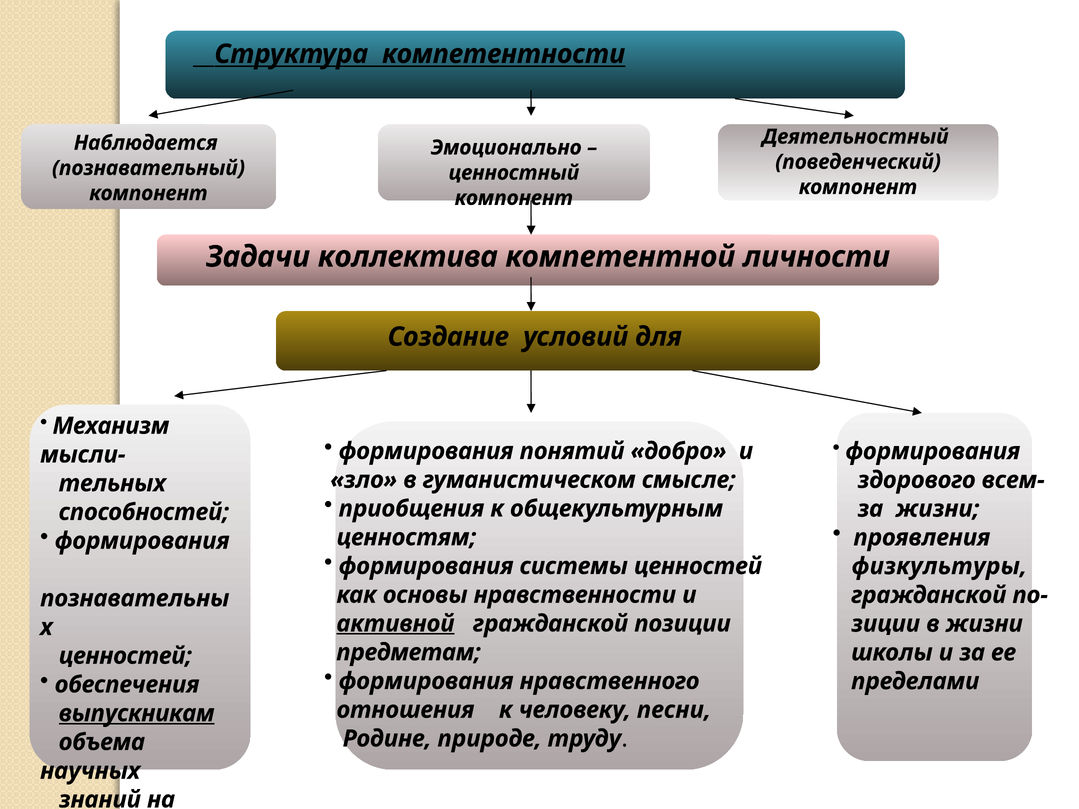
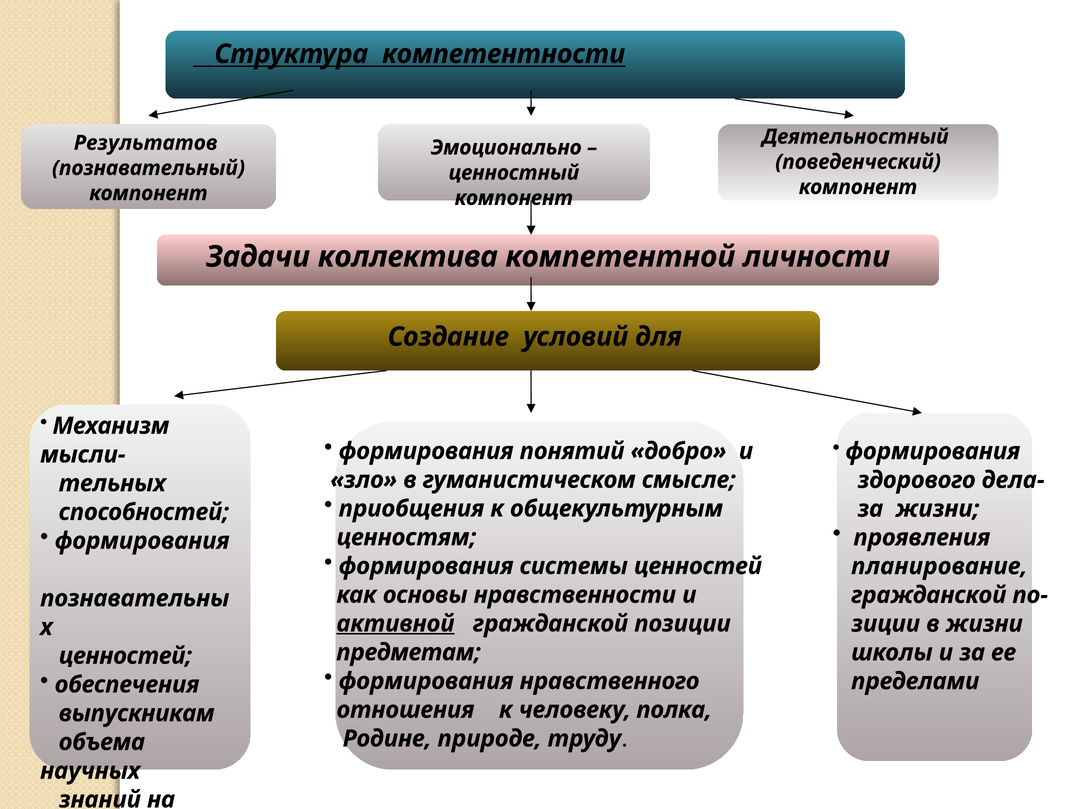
Наблюдается: Наблюдается -> Результатов
всем-: всем- -> дела-
физкультуры: физкультуры -> планирование
песни: песни -> полка
выпускникам underline: present -> none
